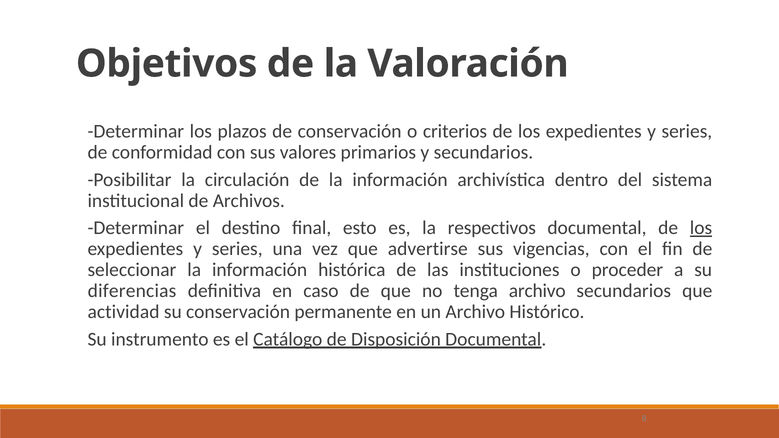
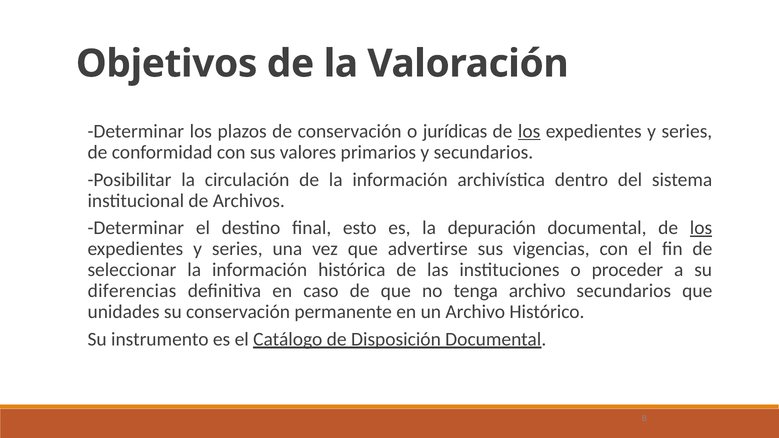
criterios: criterios -> jurídicas
los at (529, 131) underline: none -> present
respectivos: respectivos -> depuración
actividad: actividad -> unidades
